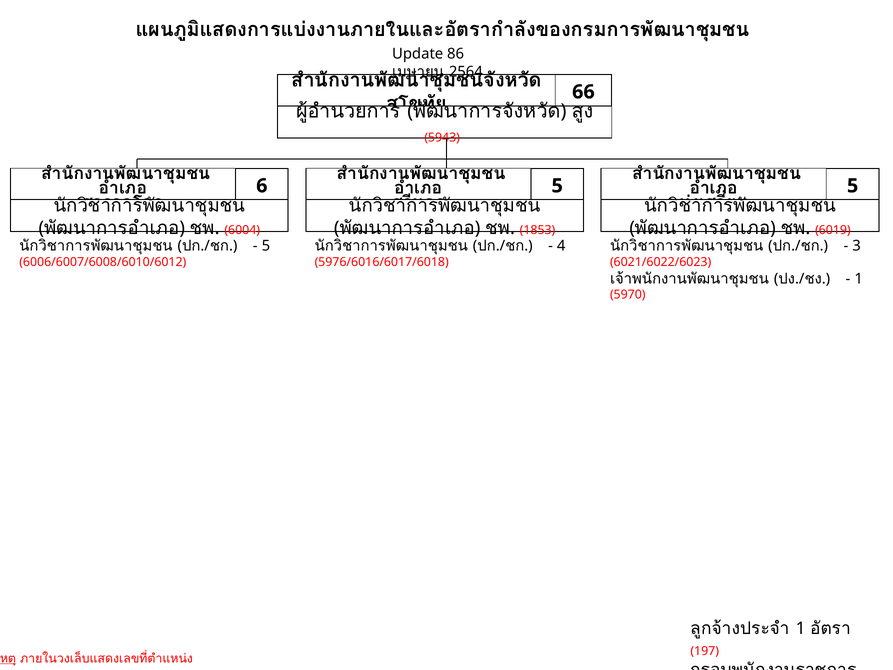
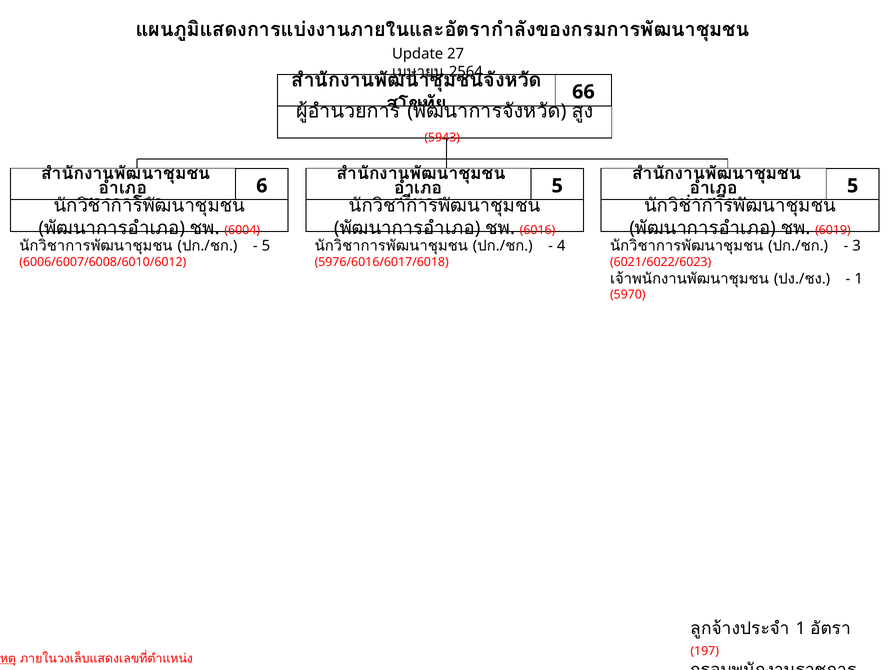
86: 86 -> 27
1853: 1853 -> 6016
